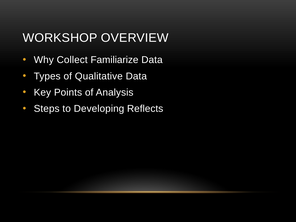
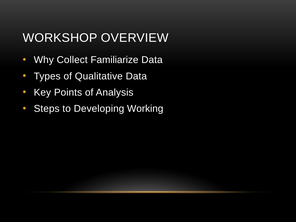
Reflects: Reflects -> Working
